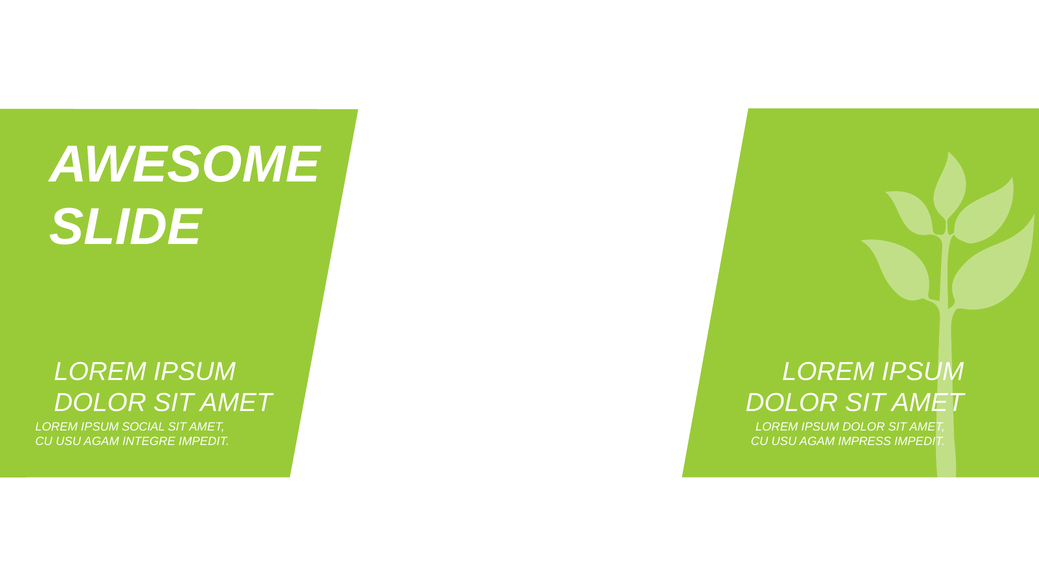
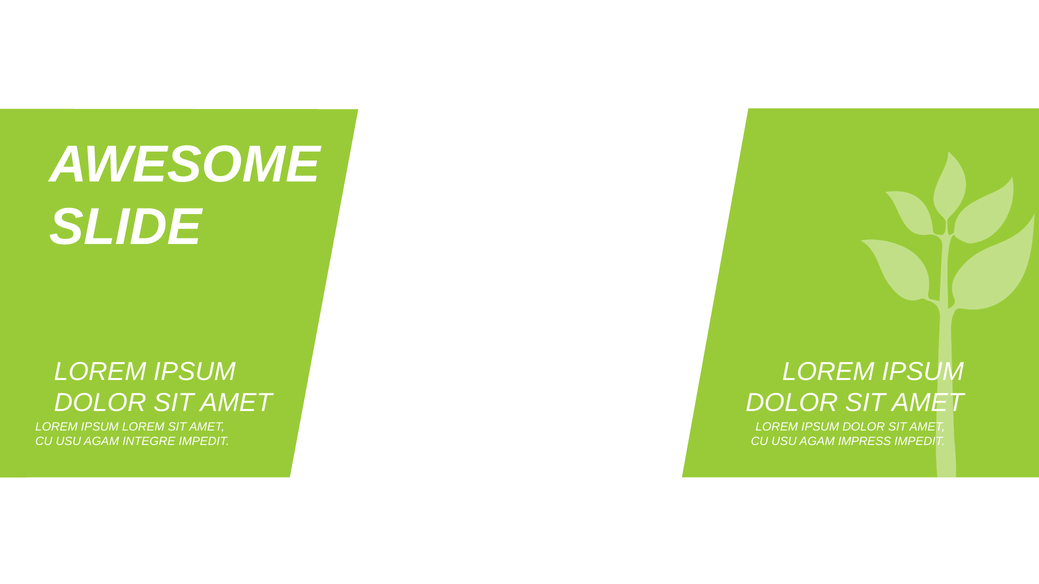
IPSUM SOCIAL: SOCIAL -> LOREM
